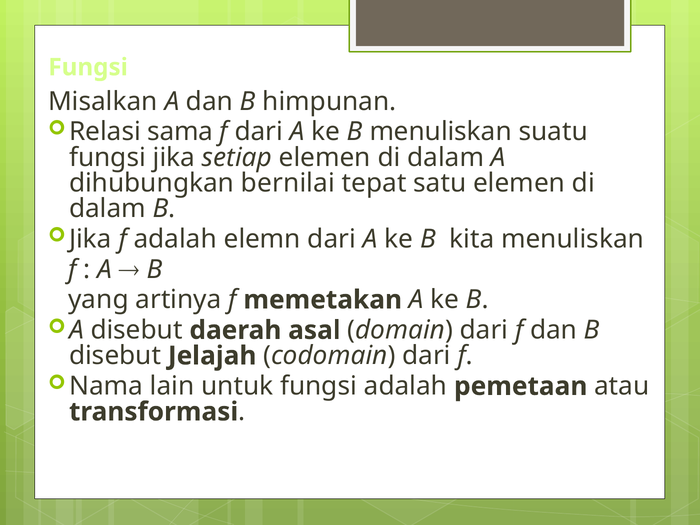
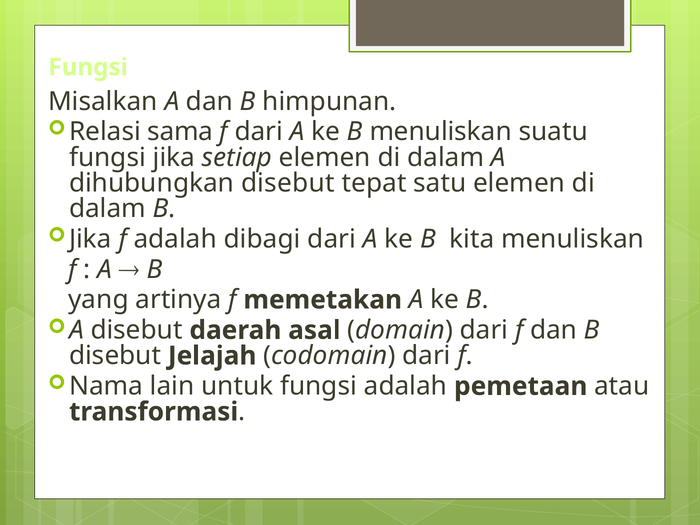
dihubungkan bernilai: bernilai -> disebut
elemn: elemn -> dibagi
